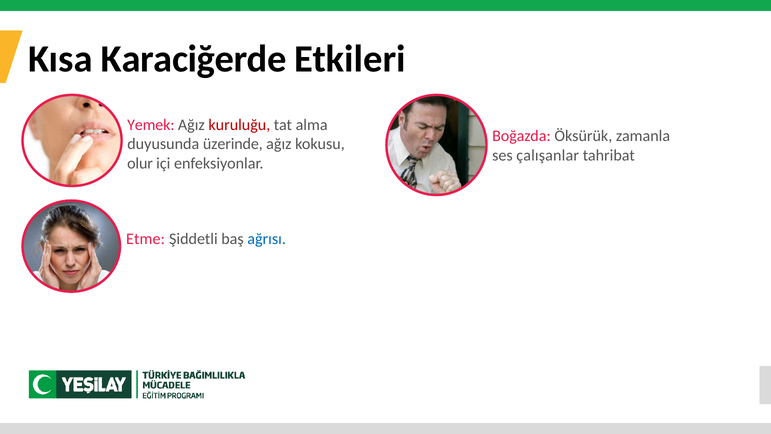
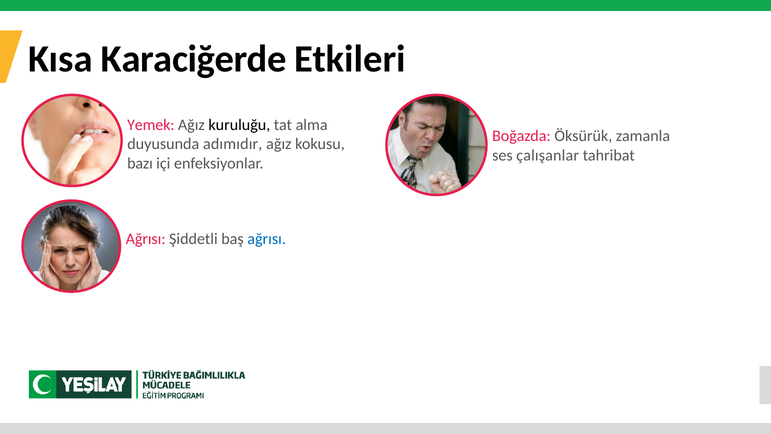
kuruluğu colour: red -> black
üzerinde: üzerinde -> adımıdır
olur: olur -> bazı
Etme at (146, 239): Etme -> Ağrısı
